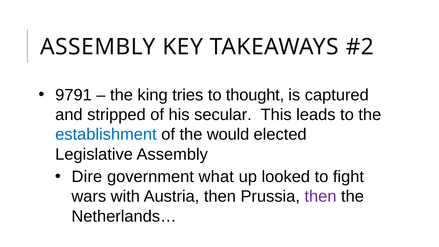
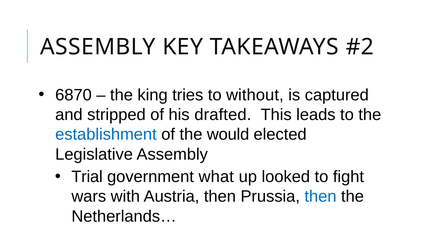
9791: 9791 -> 6870
thought: thought -> without
secular: secular -> drafted
Dire: Dire -> Trial
then at (320, 197) colour: purple -> blue
